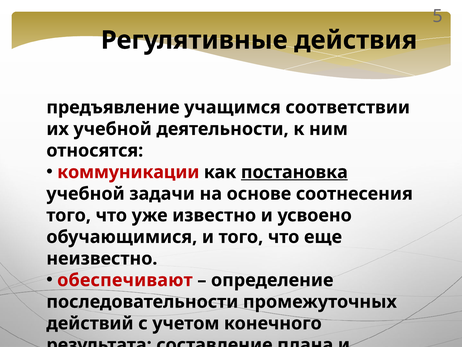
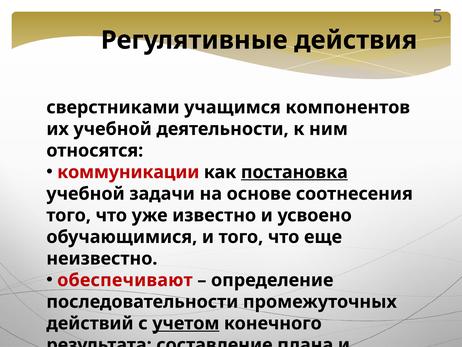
предъявление: предъявление -> сверстниками
соответствии: соответствии -> компонентов
учетом underline: none -> present
